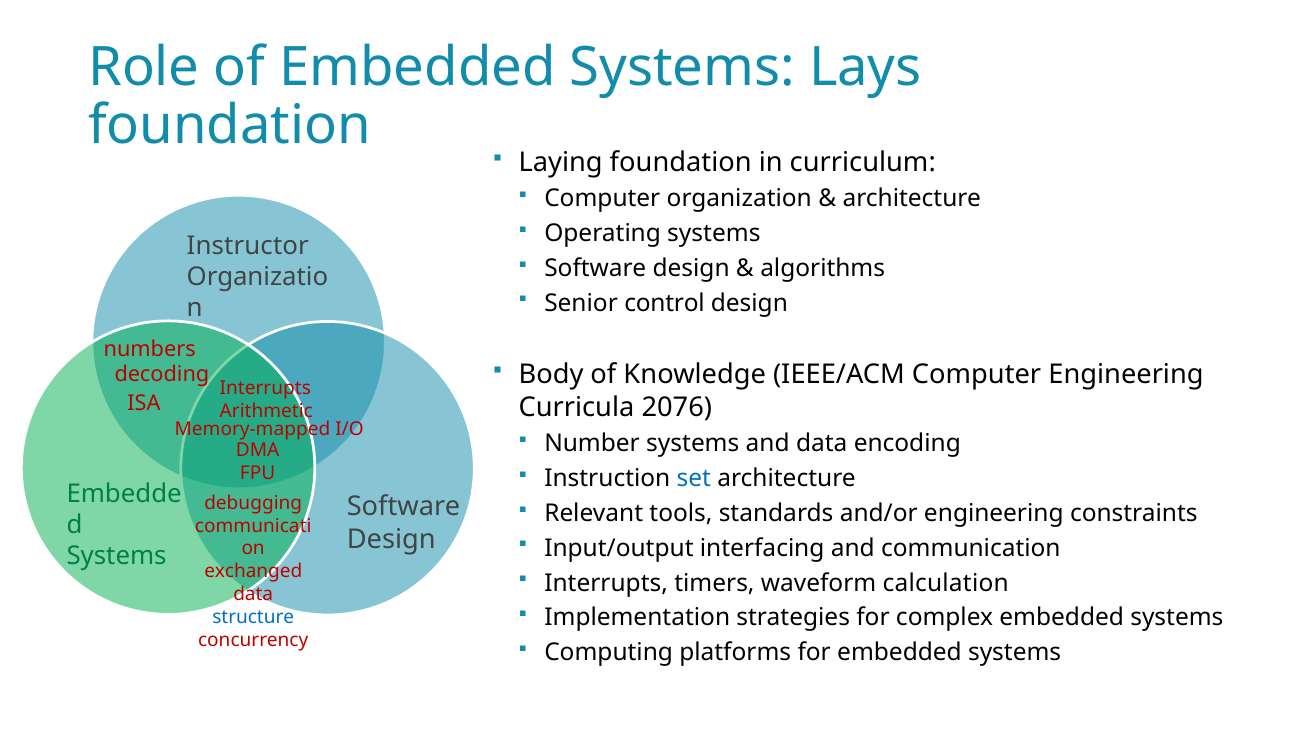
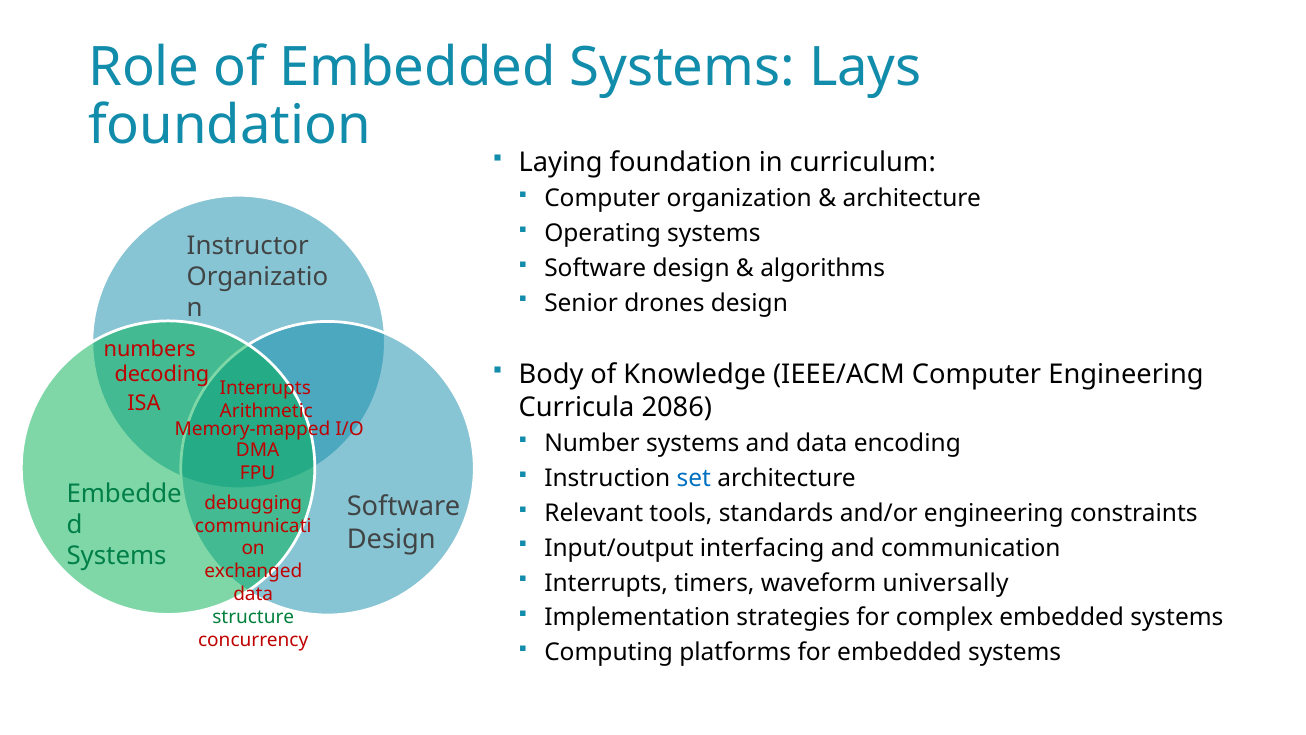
control: control -> drones
2076: 2076 -> 2086
calculation: calculation -> universally
structure colour: blue -> green
